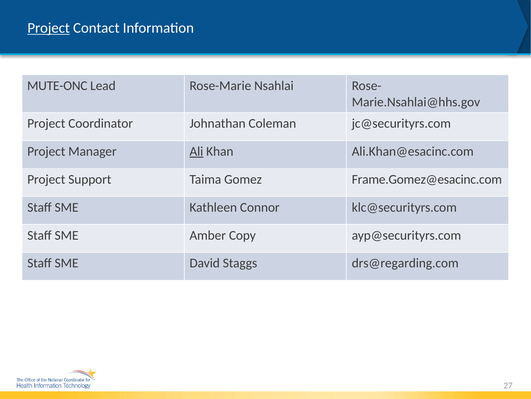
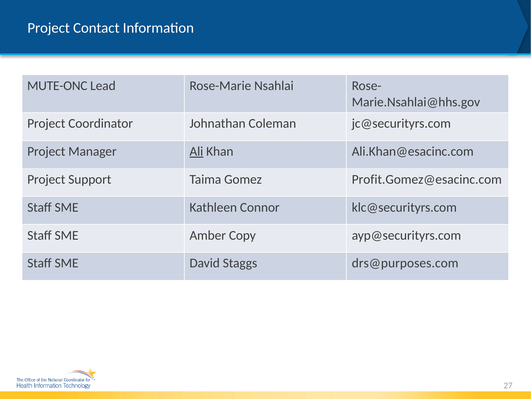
Project at (49, 28) underline: present -> none
Frame.Gomez@esacinc.com: Frame.Gomez@esacinc.com -> Profit.Gomez@esacinc.com
drs@regarding.com: drs@regarding.com -> drs@purposes.com
